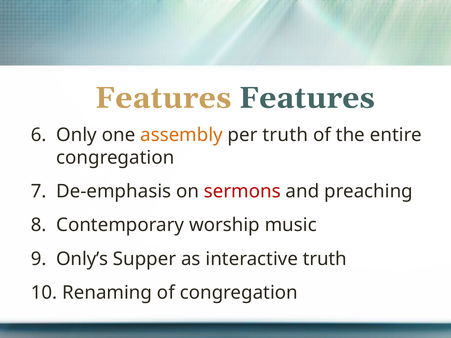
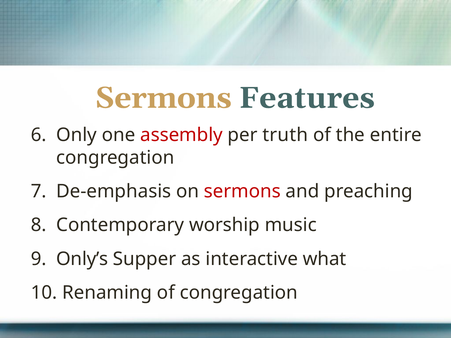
Features at (163, 98): Features -> Sermons
assembly colour: orange -> red
interactive truth: truth -> what
